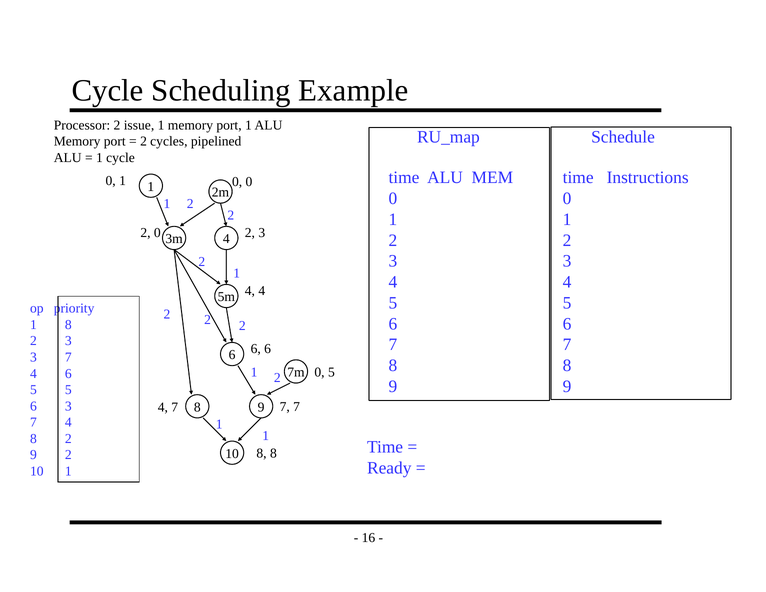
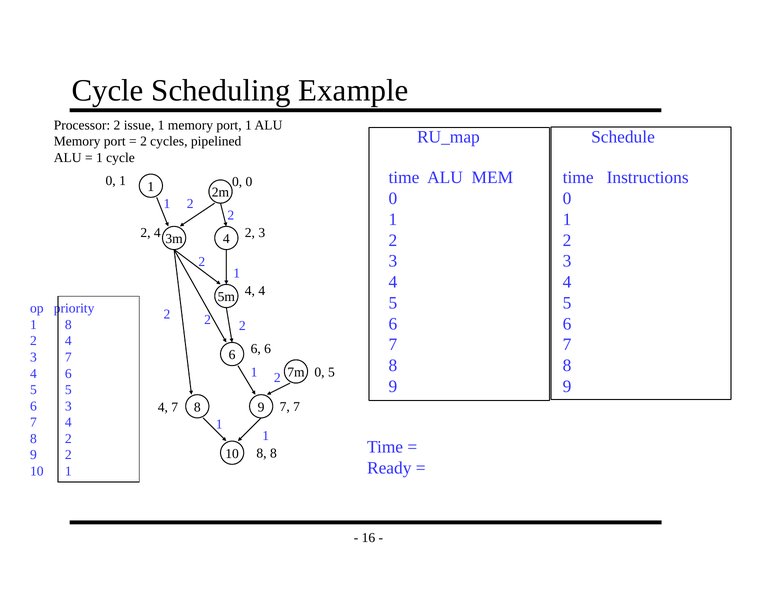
0 at (157, 233): 0 -> 4
3 at (68, 341): 3 -> 4
